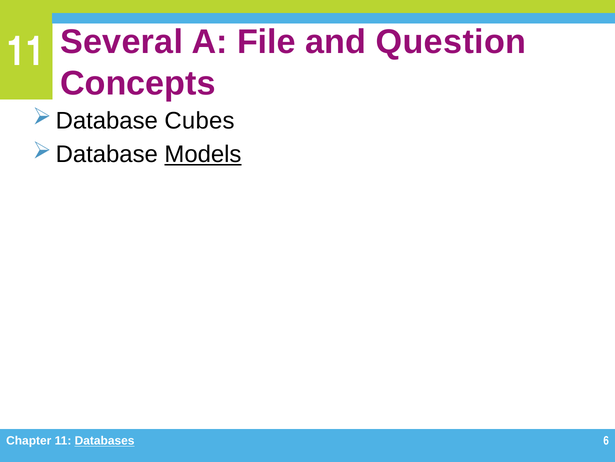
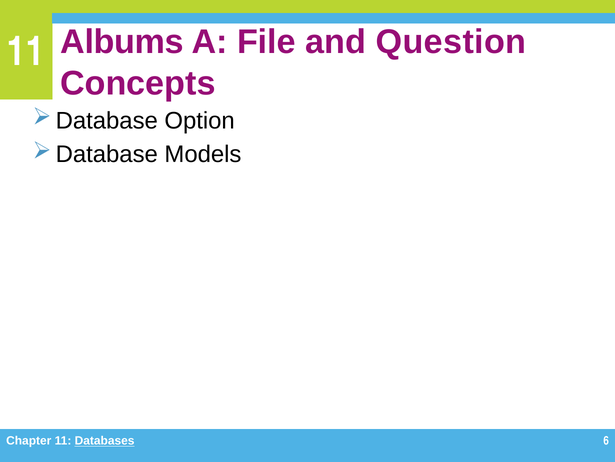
Several: Several -> Albums
Cubes: Cubes -> Option
Models underline: present -> none
